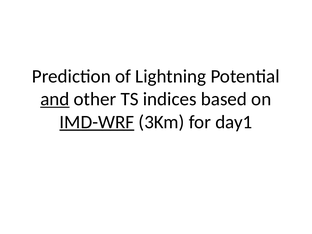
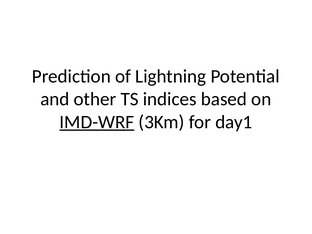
and underline: present -> none
